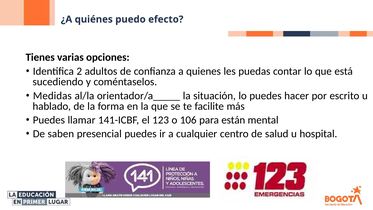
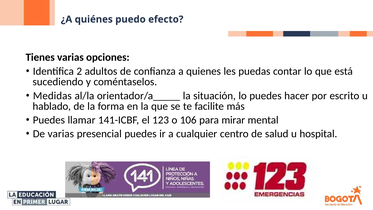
están: están -> mirar
De saben: saben -> varias
